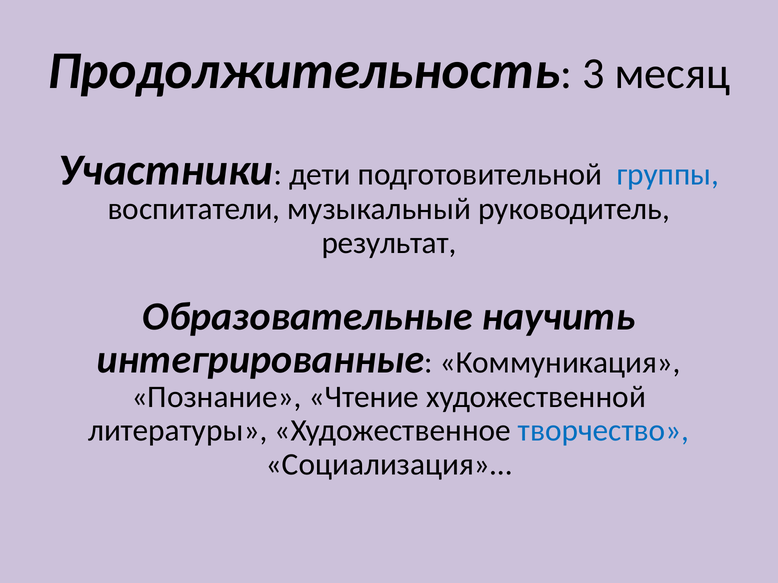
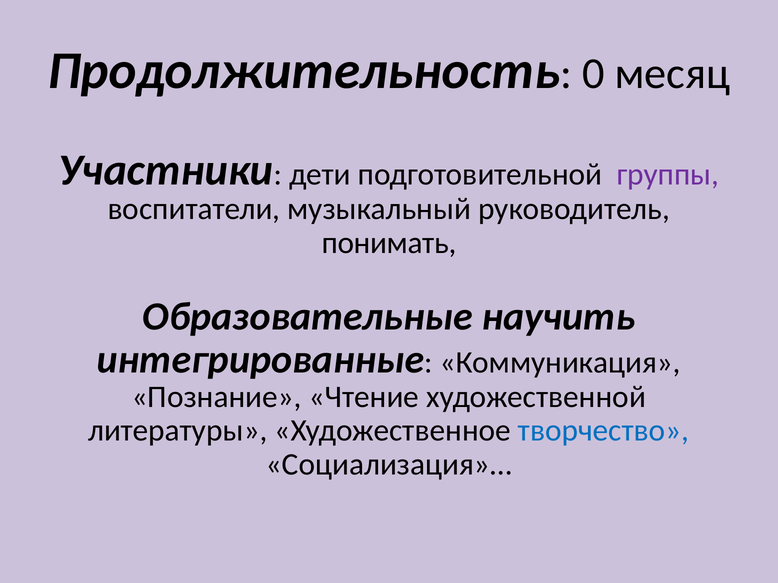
3: 3 -> 0
группы colour: blue -> purple
результат: результат -> понимать
